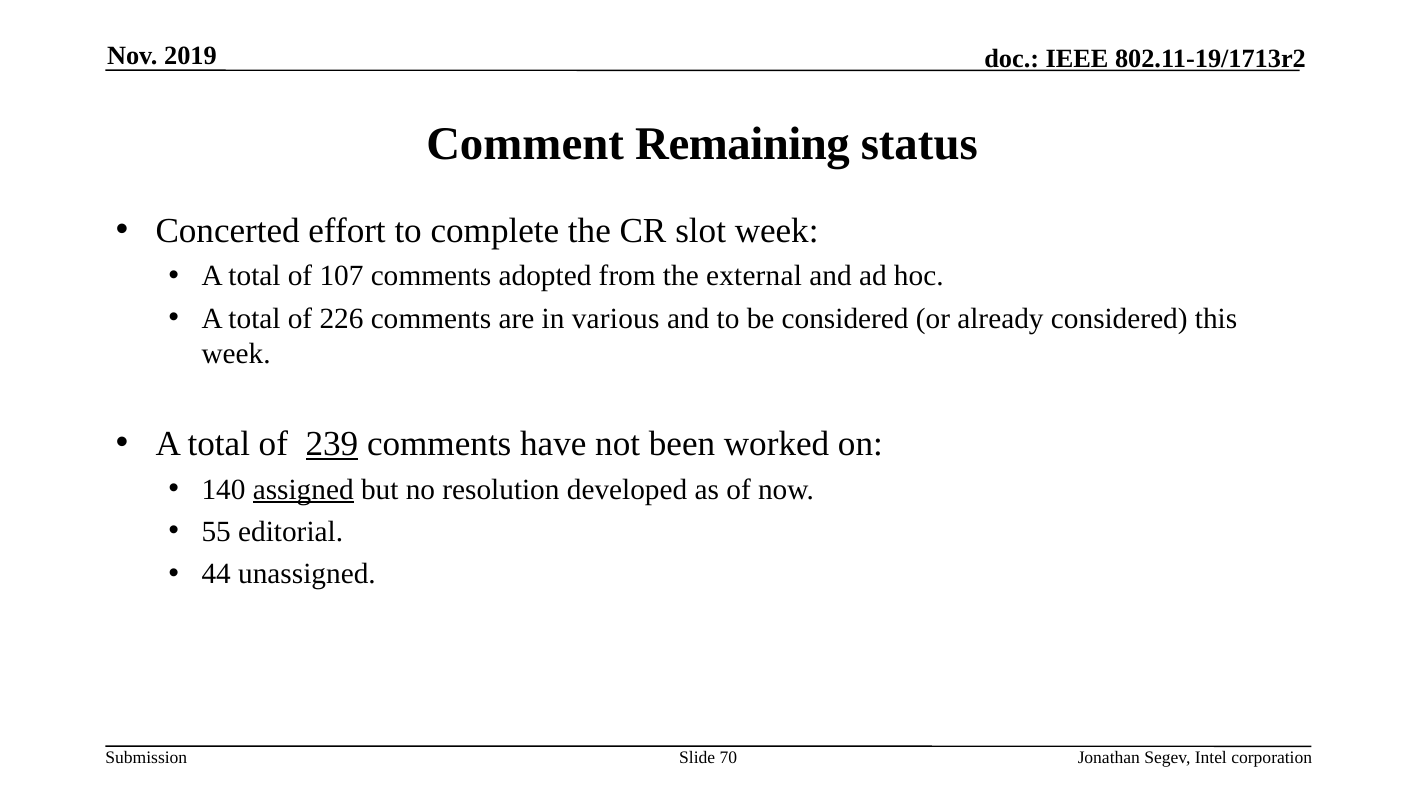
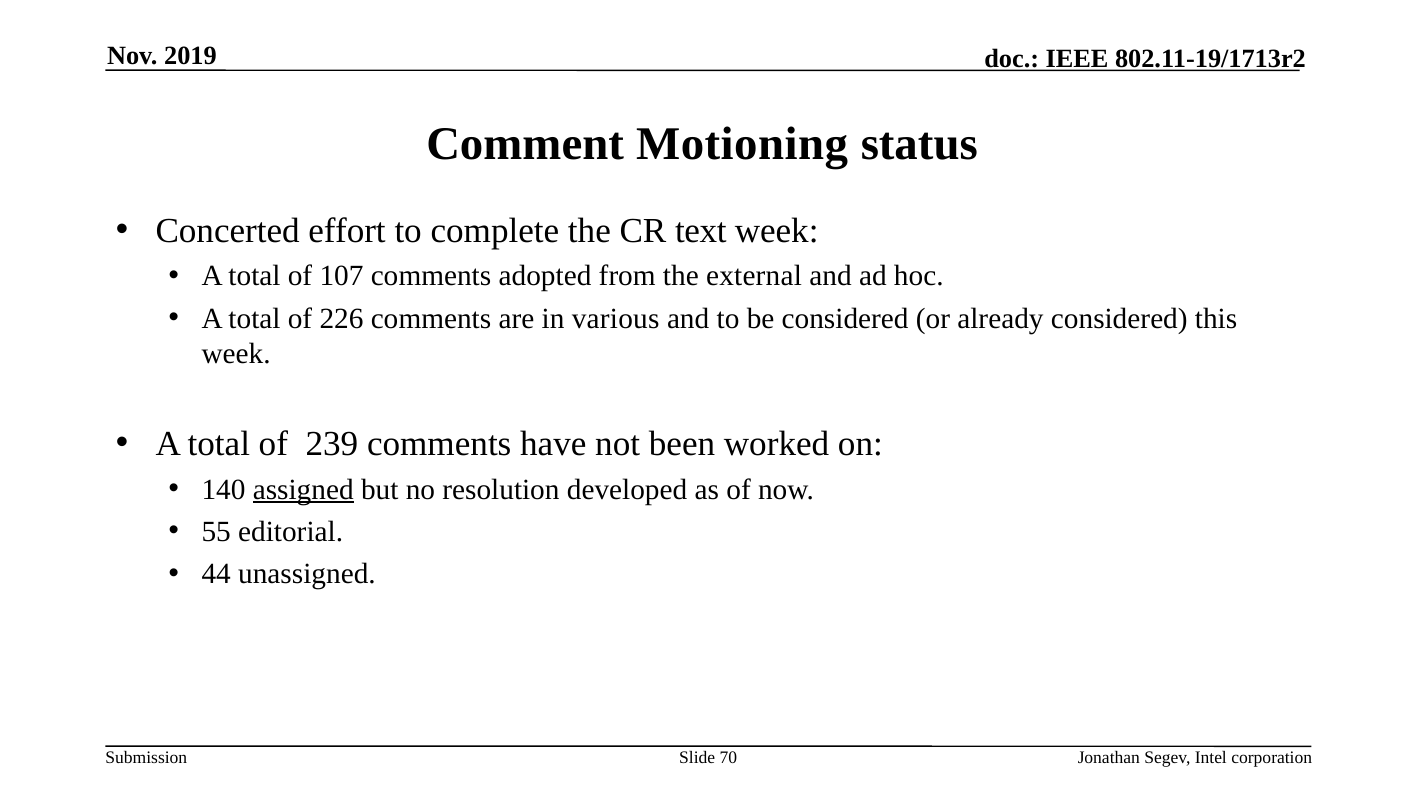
Remaining: Remaining -> Motioning
slot: slot -> text
239 underline: present -> none
